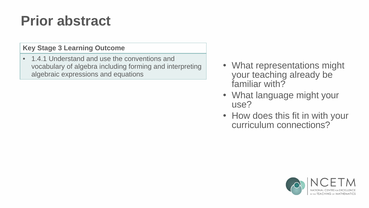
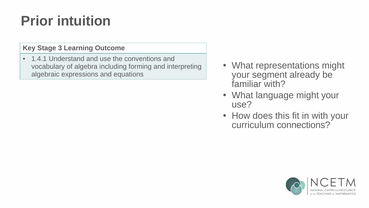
abstract: abstract -> intuition
teaching: teaching -> segment
